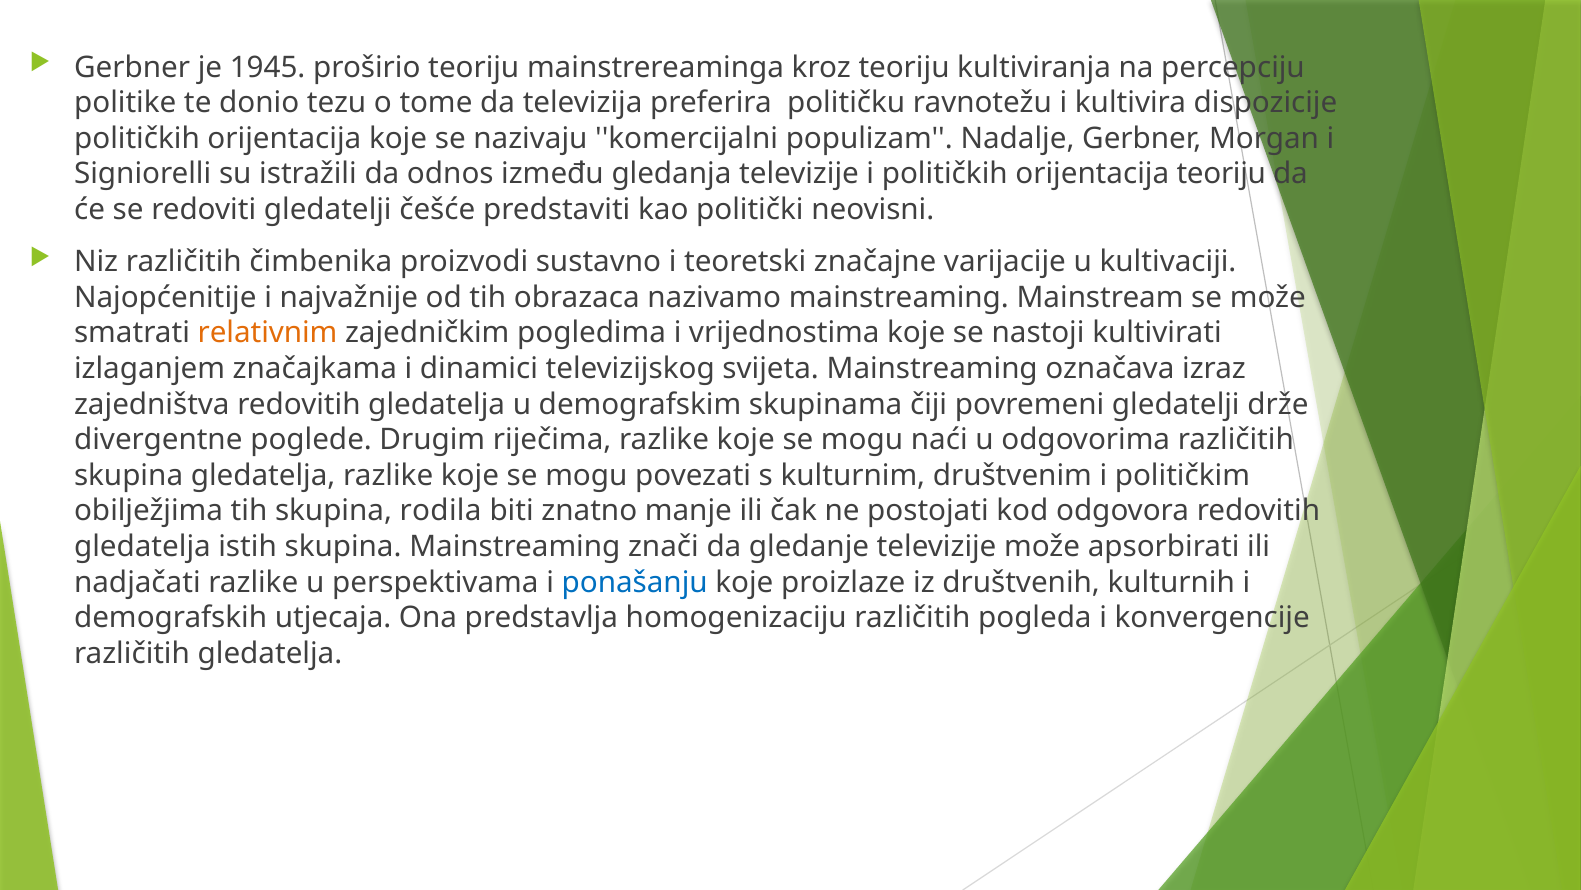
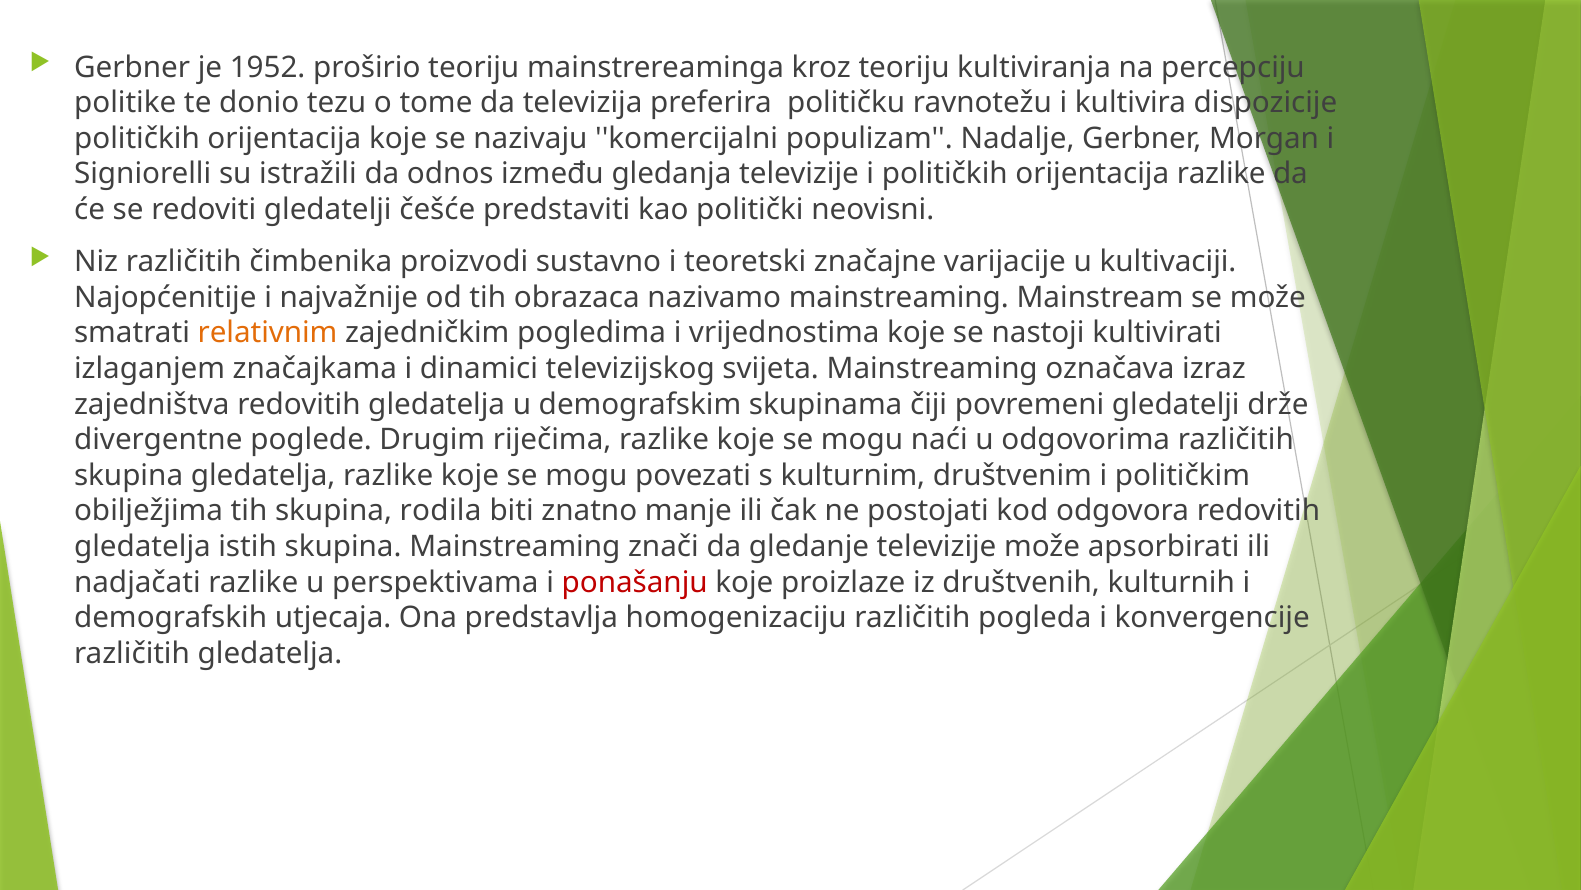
1945: 1945 -> 1952
orijentacija teoriju: teoriju -> razlike
ponašanju colour: blue -> red
